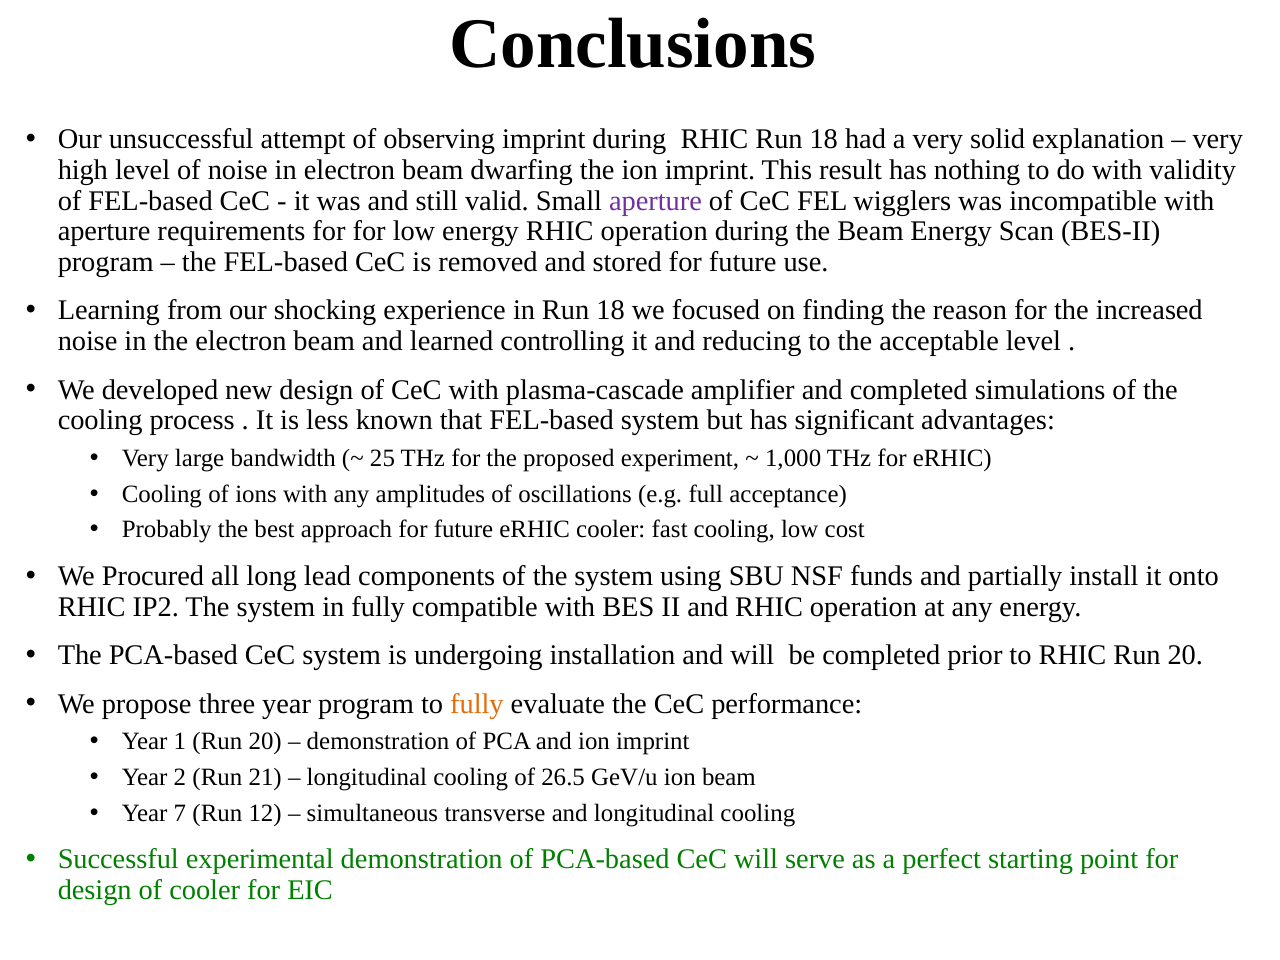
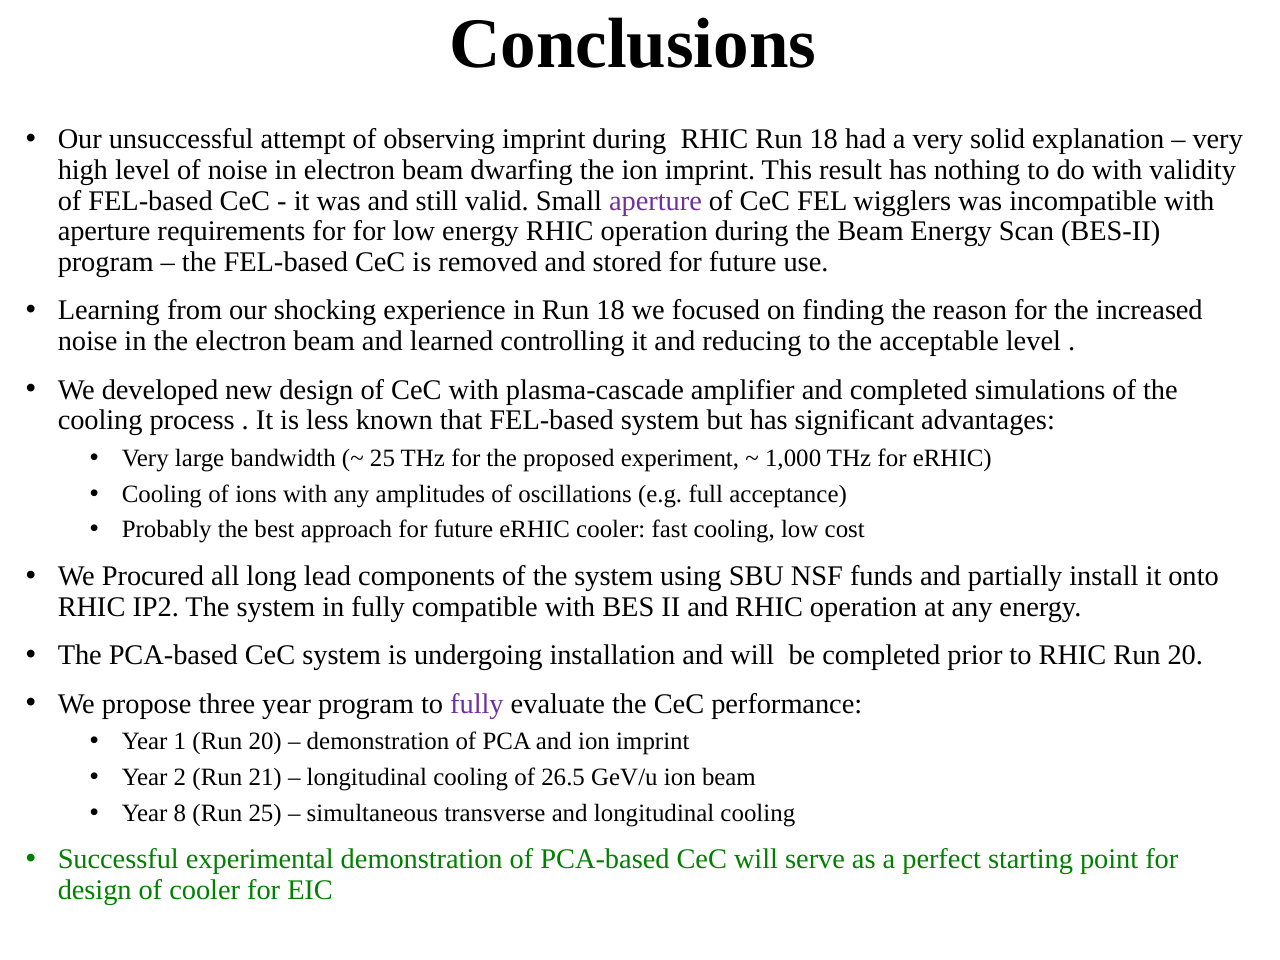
fully at (477, 704) colour: orange -> purple
7: 7 -> 8
Run 12: 12 -> 25
